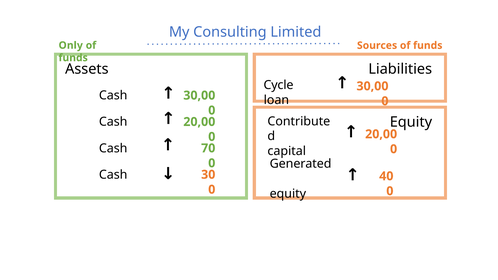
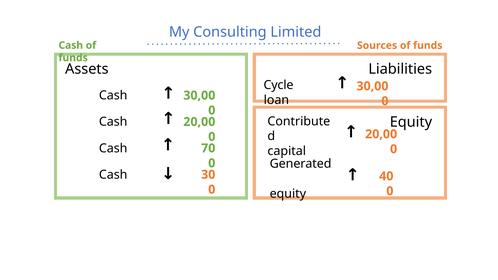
Only at (71, 45): Only -> Cash
